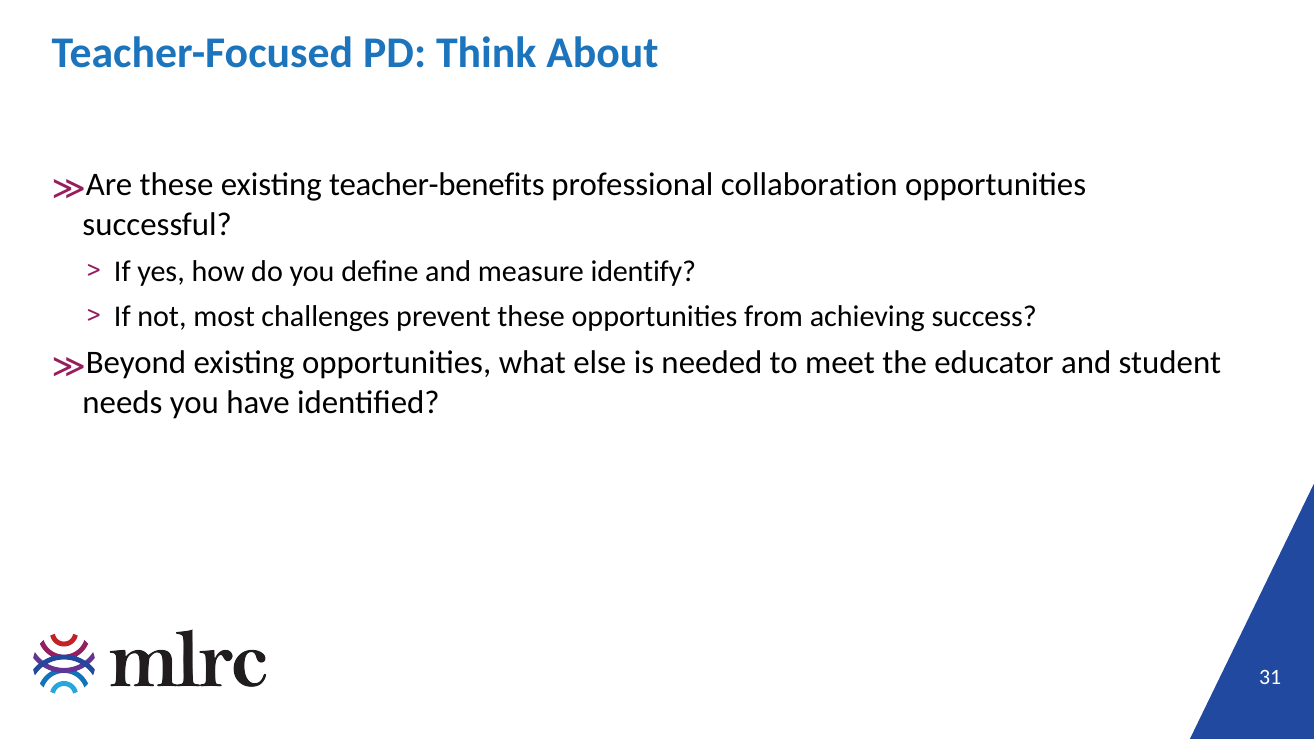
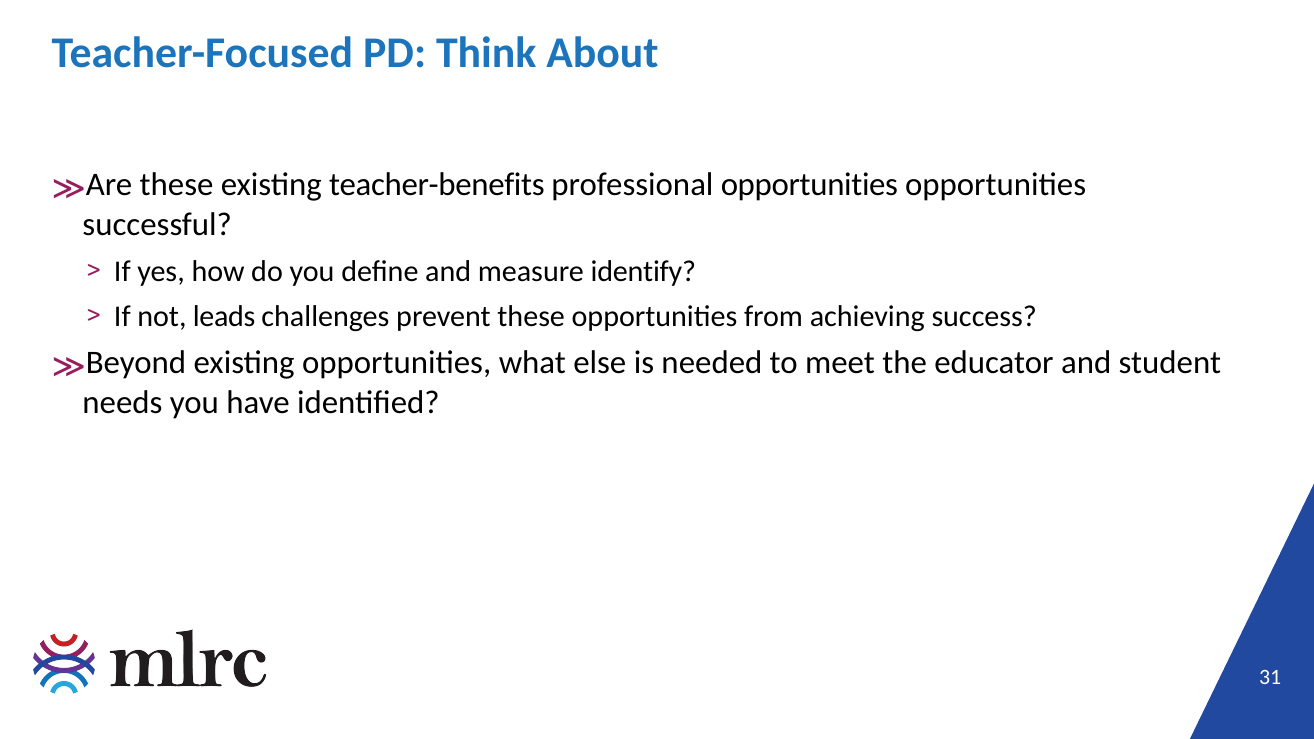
professional collaboration: collaboration -> opportunities
most: most -> leads
